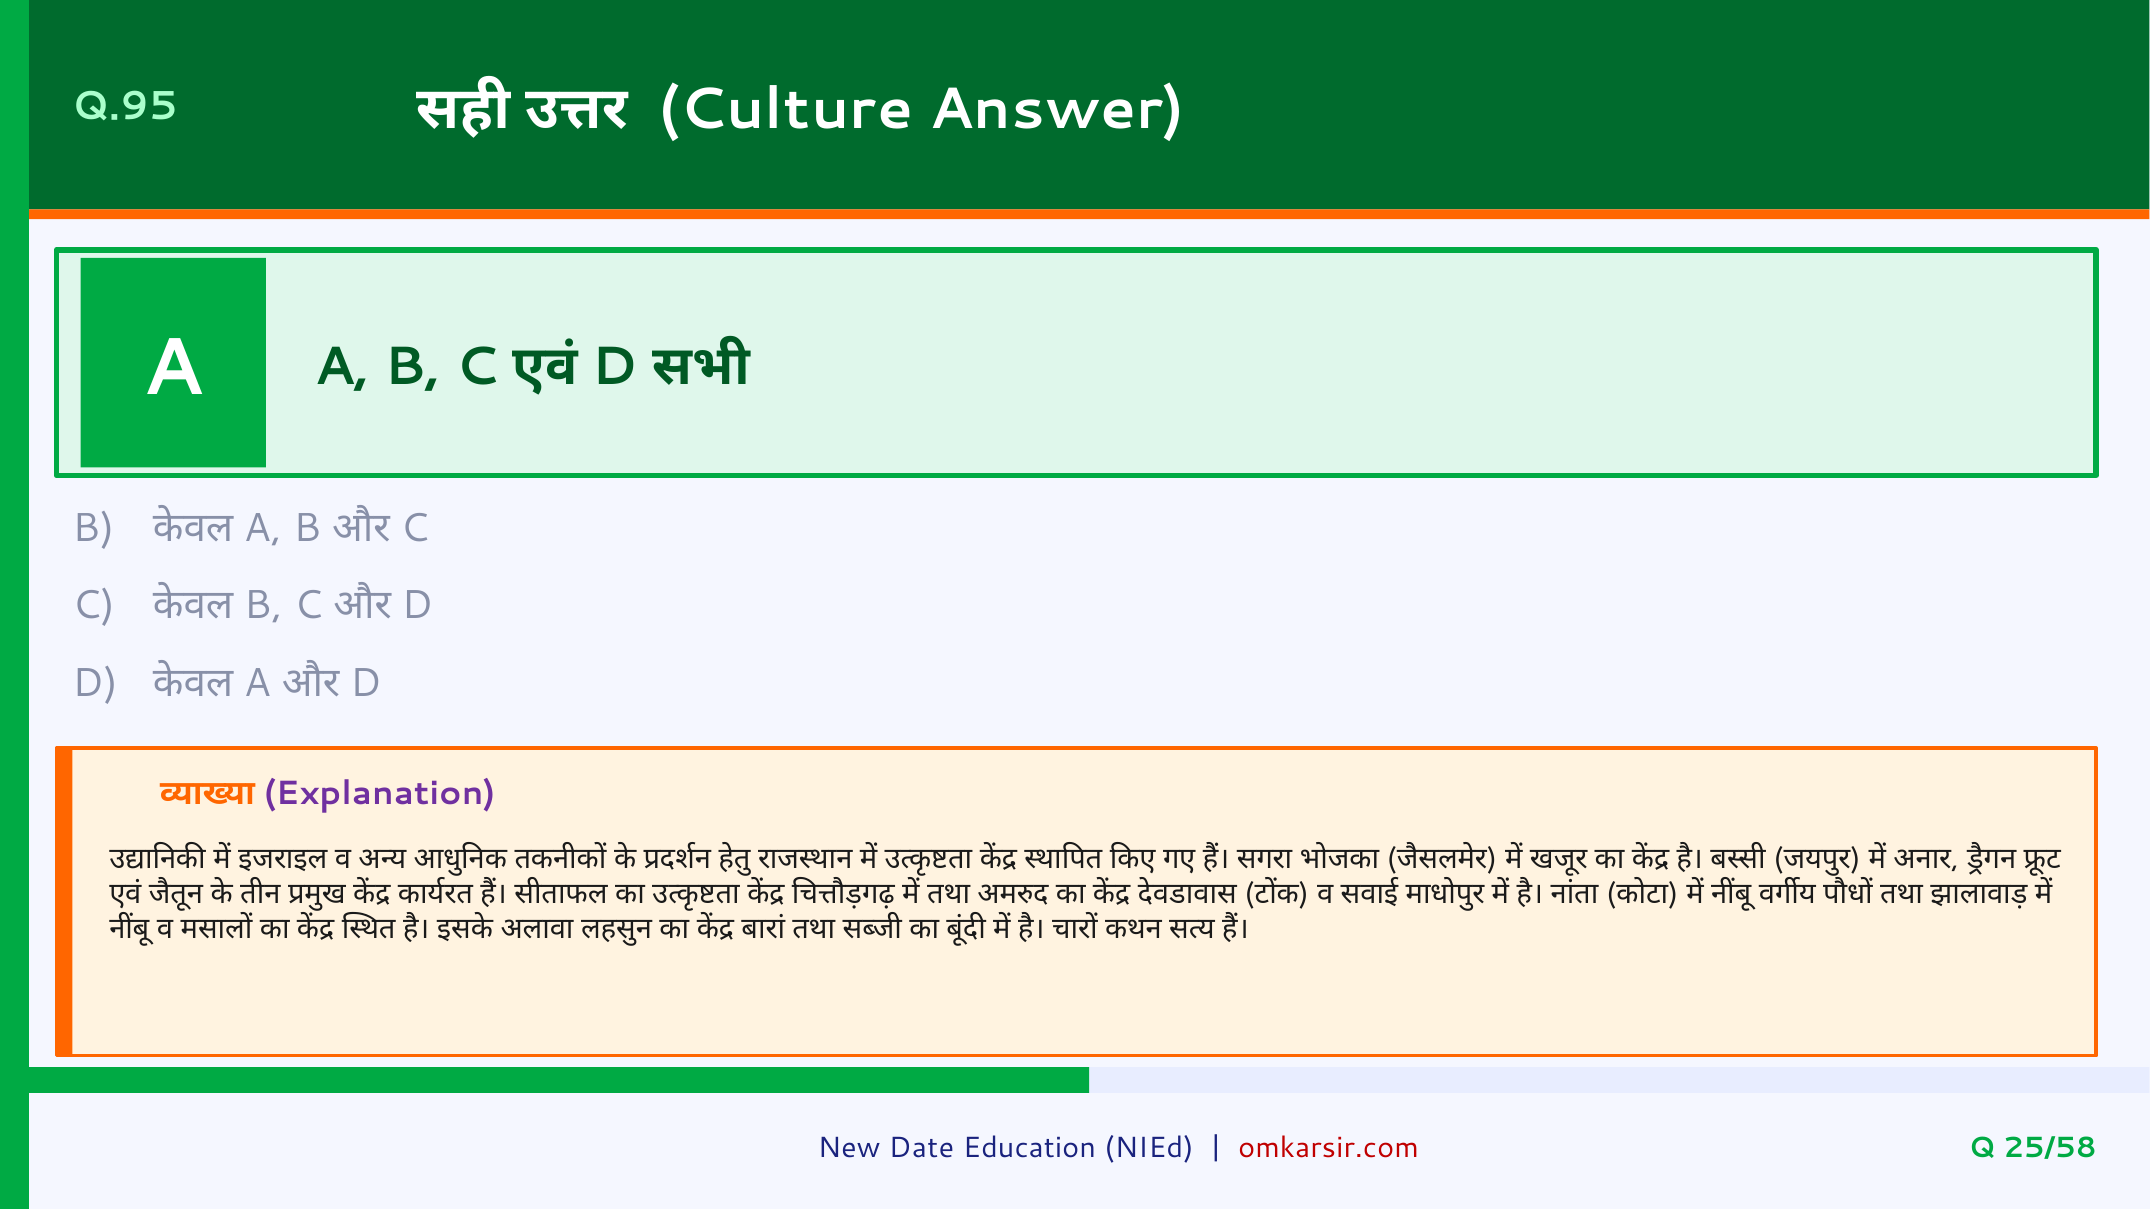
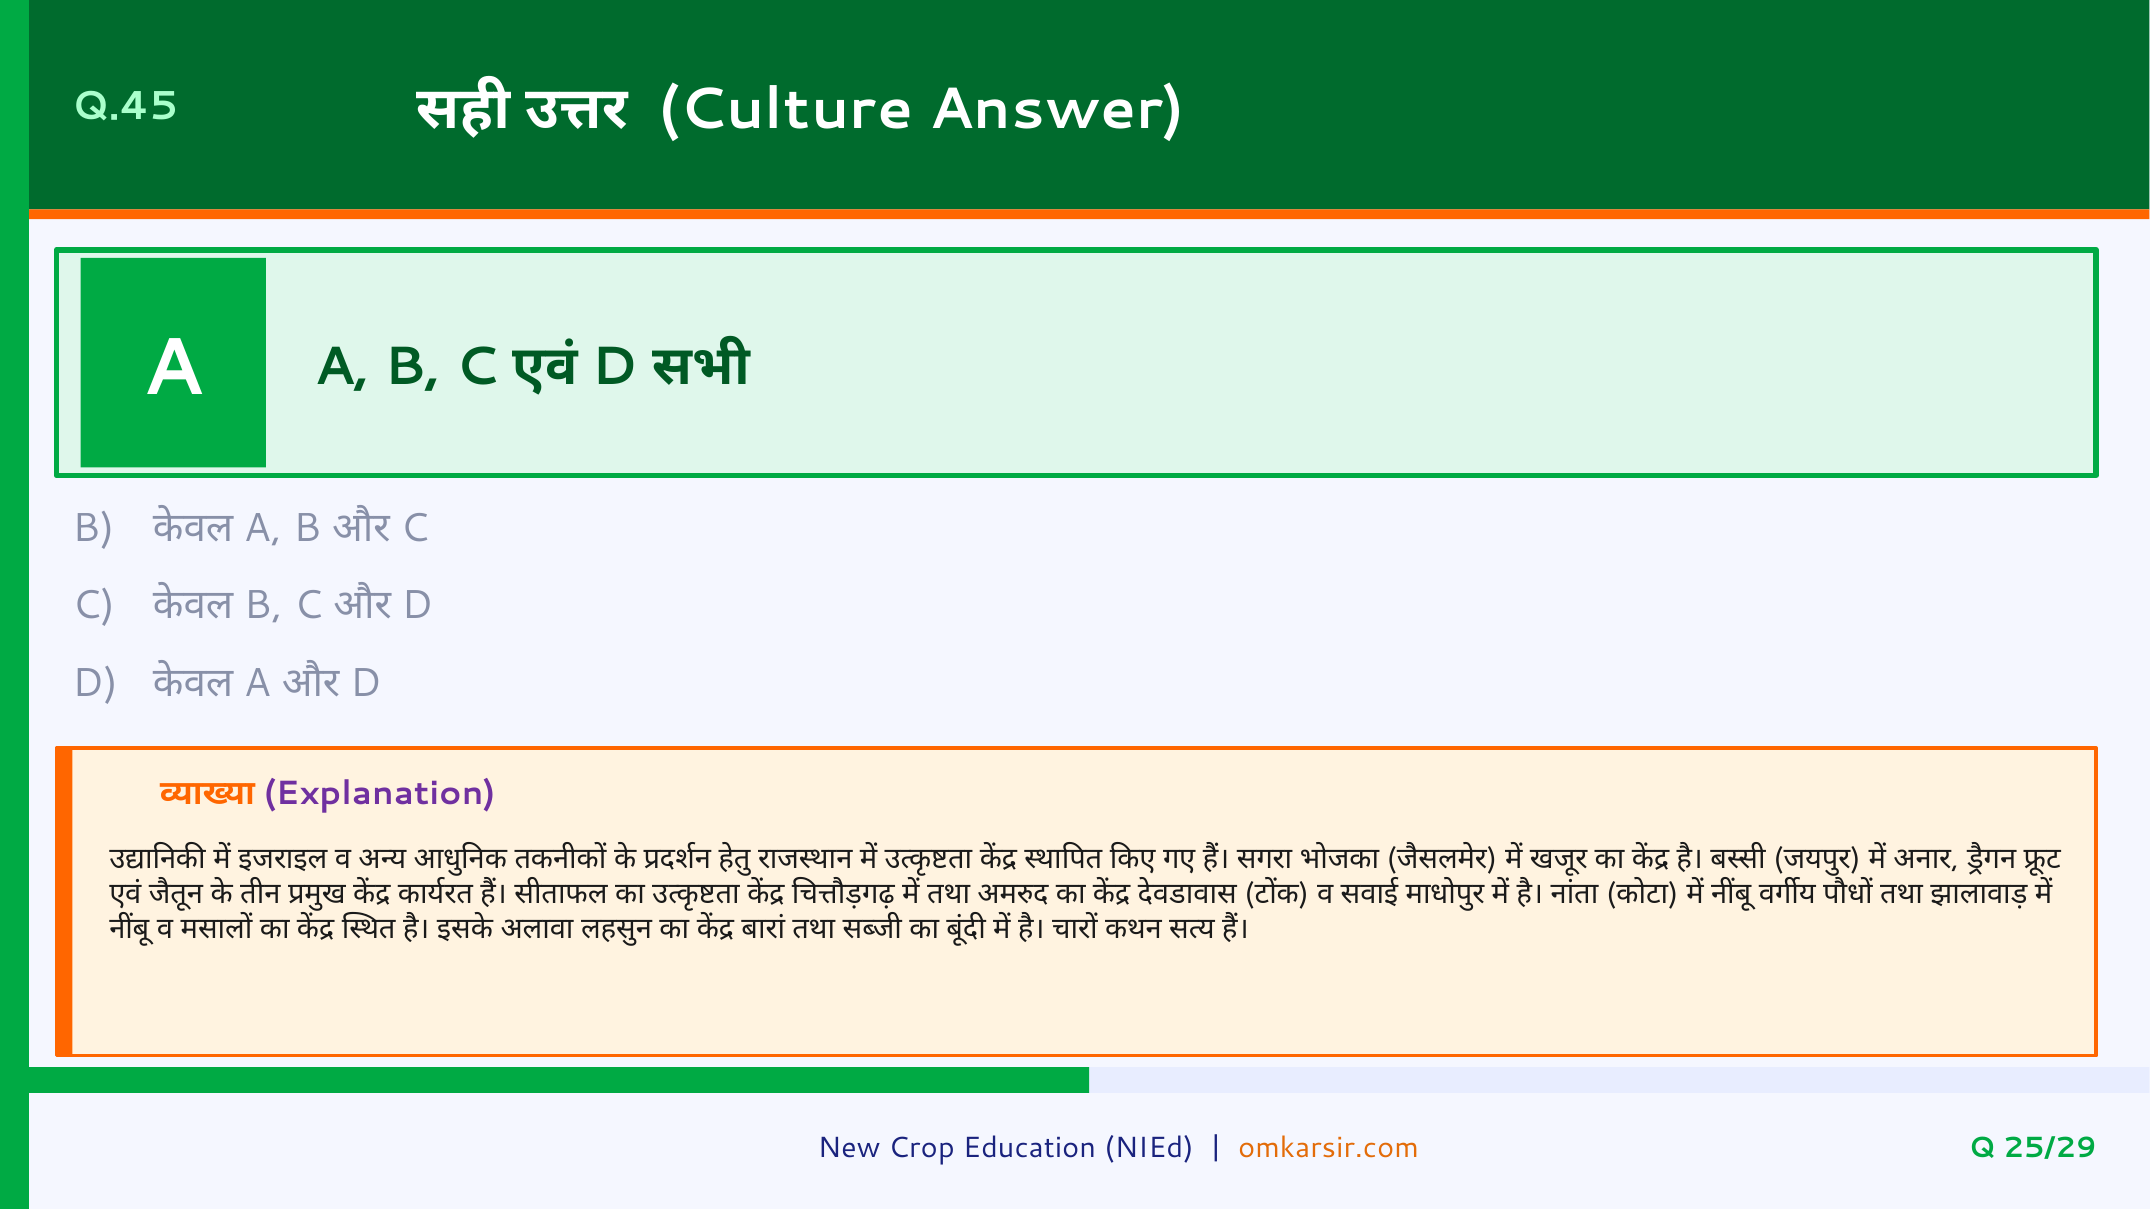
Q.95: Q.95 -> Q.45
Date: Date -> Crop
omkarsir.com colour: red -> orange
25/58: 25/58 -> 25/29
